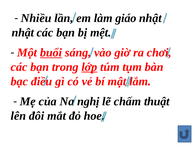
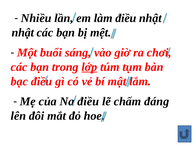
làm giáo: giáo -> điều
buổi underline: present -> none
nghị at (88, 101): nghị -> điều
thuật: thuật -> đáng
